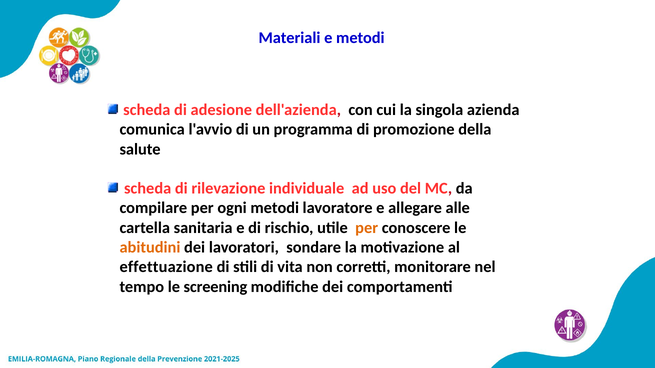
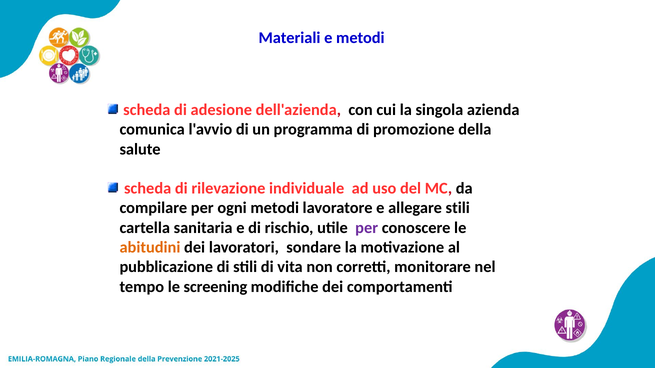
allegare alle: alle -> stili
per at (367, 228) colour: orange -> purple
effettuazione: effettuazione -> pubblicazione
